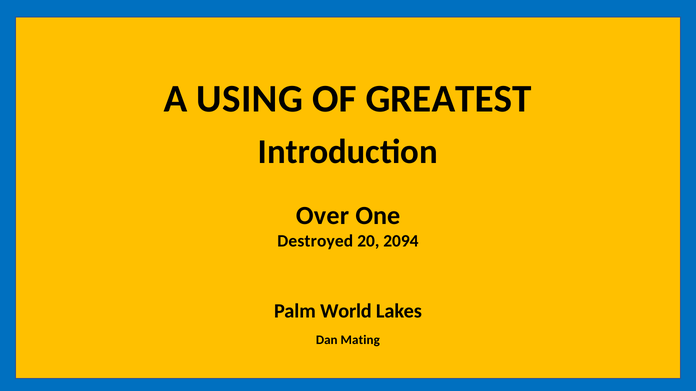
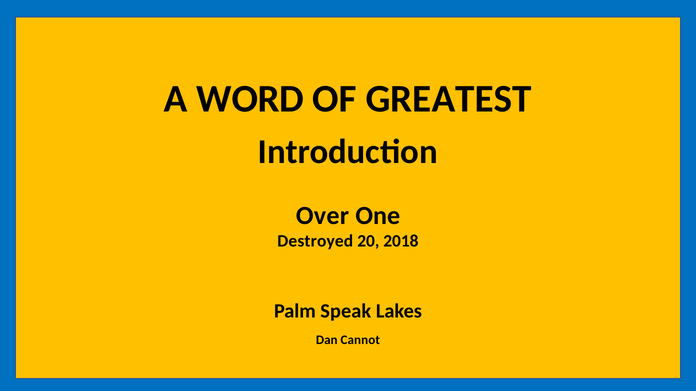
USING: USING -> WORD
2094: 2094 -> 2018
World: World -> Speak
Mating: Mating -> Cannot
